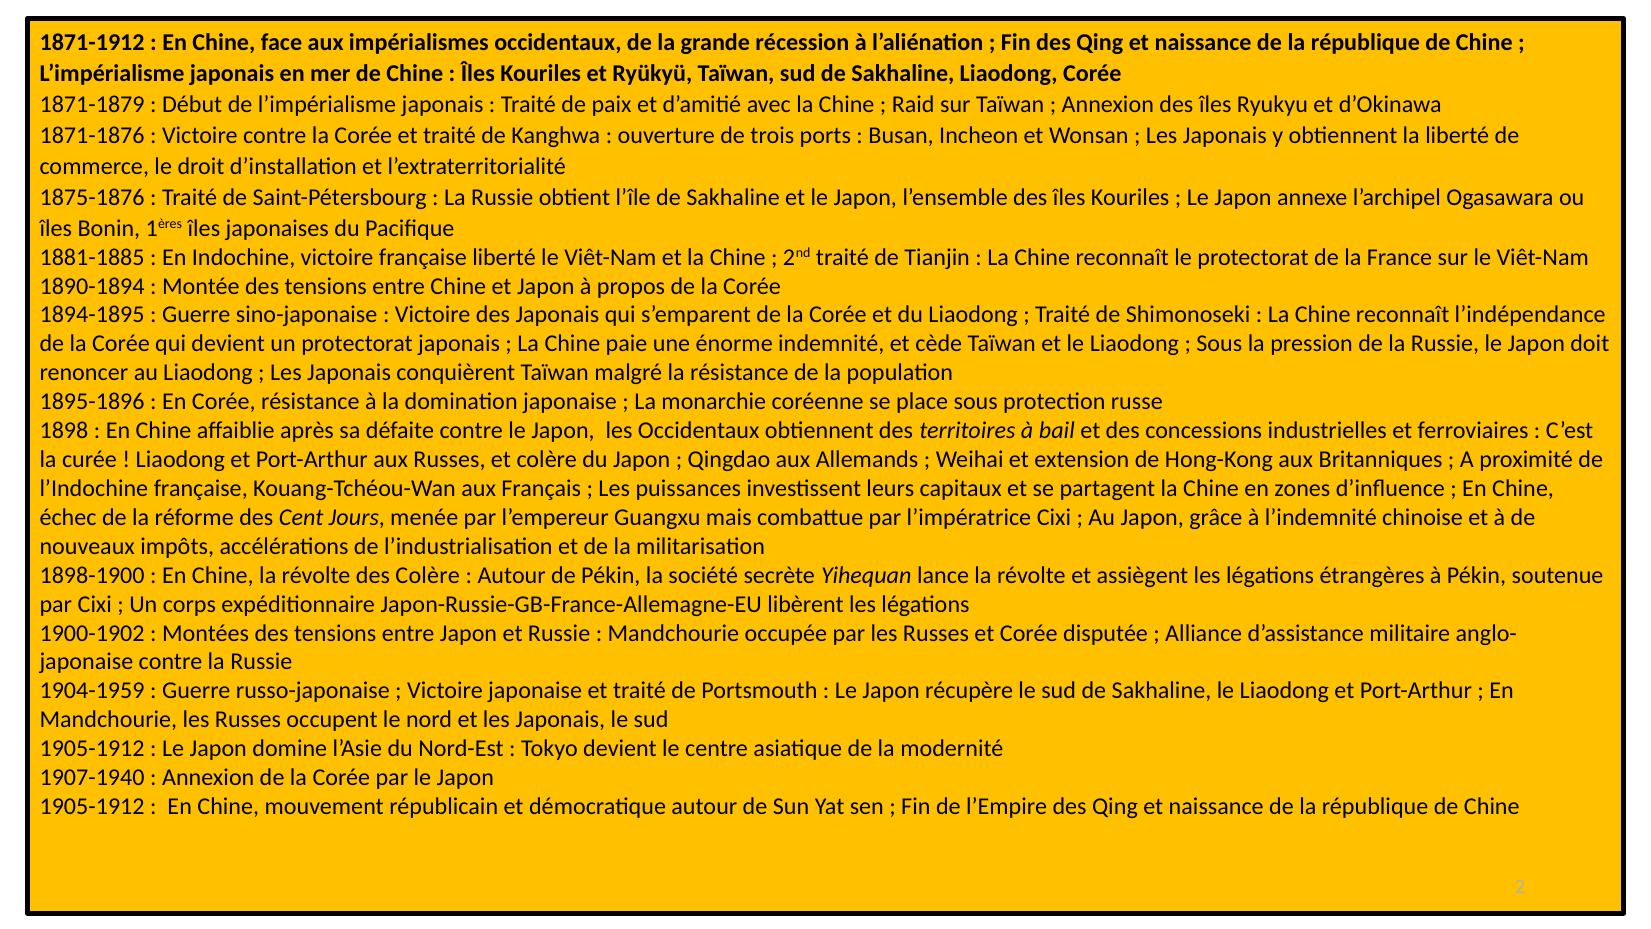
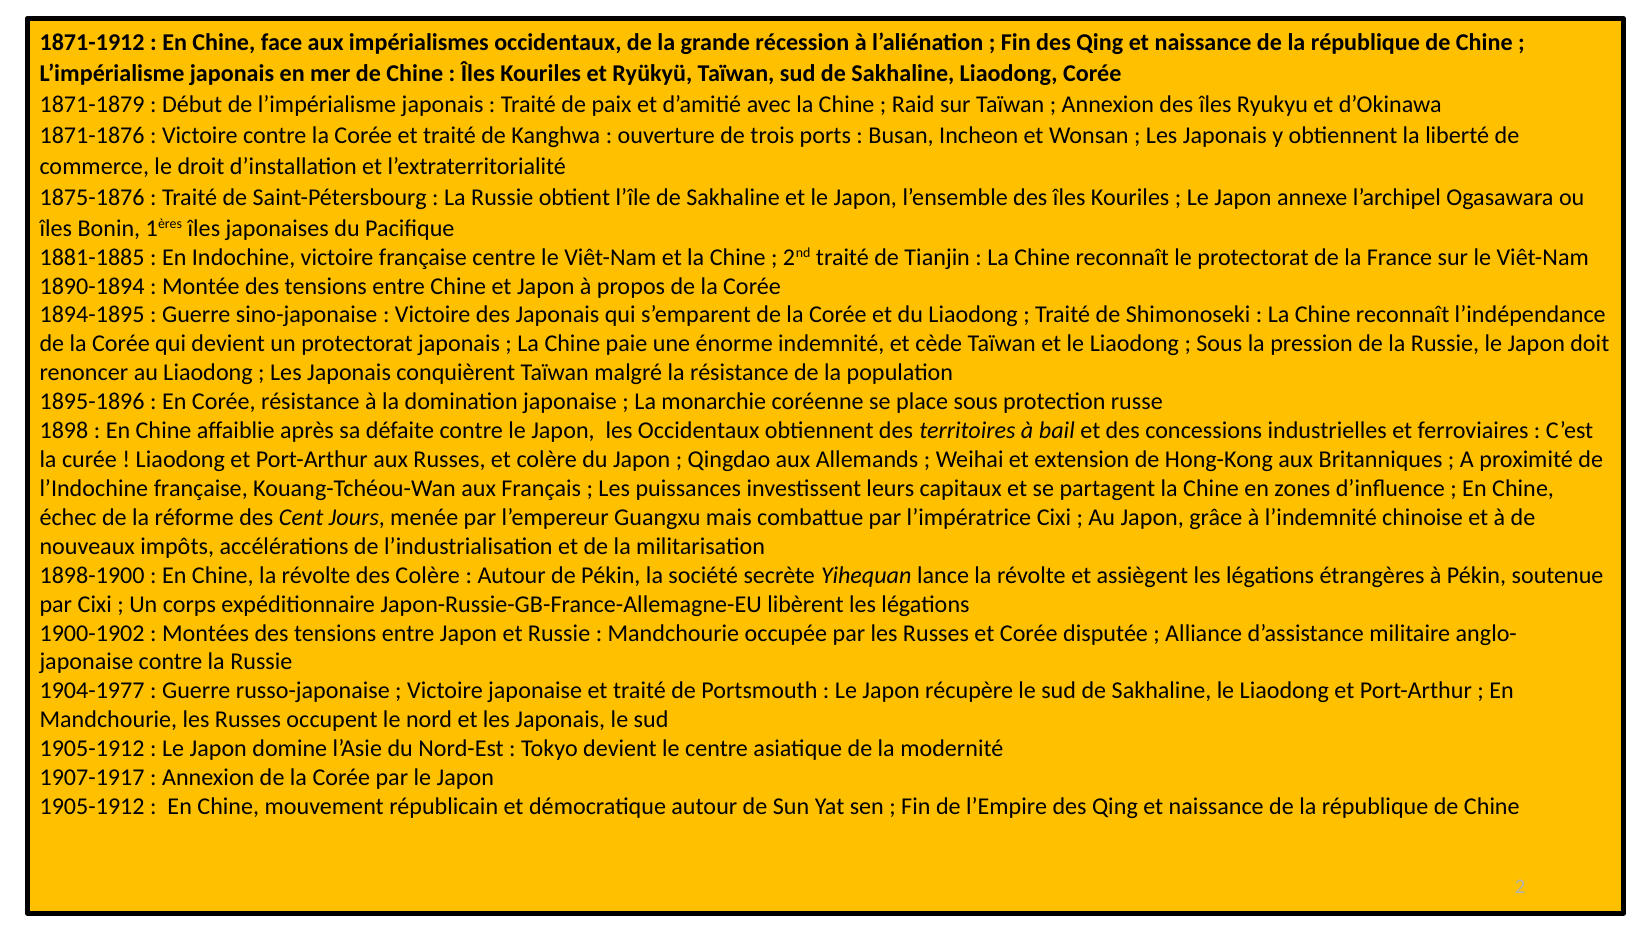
française liberté: liberté -> centre
1904-1959: 1904-1959 -> 1904-1977
1907-1940: 1907-1940 -> 1907-1917
